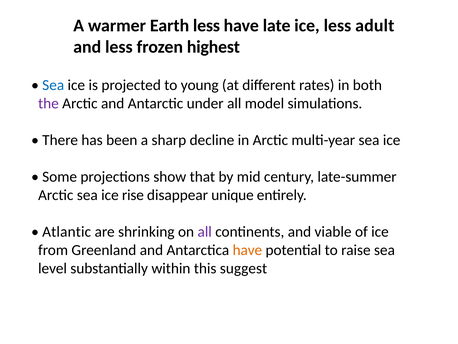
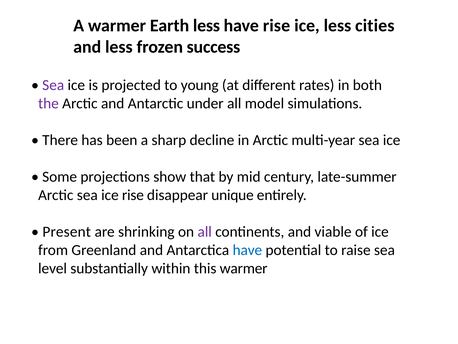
have late: late -> rise
adult: adult -> cities
highest: highest -> success
Sea at (53, 85) colour: blue -> purple
Atlantic: Atlantic -> Present
have at (247, 250) colour: orange -> blue
this suggest: suggest -> warmer
